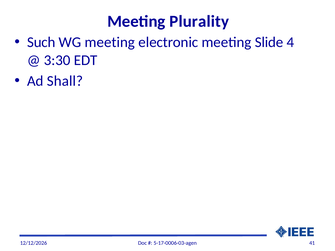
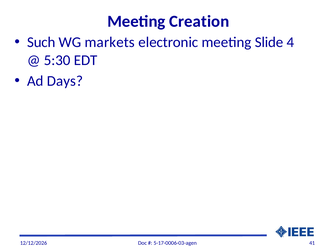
Plurality: Plurality -> Creation
WG meeting: meeting -> markets
3:30: 3:30 -> 5:30
Shall: Shall -> Days
